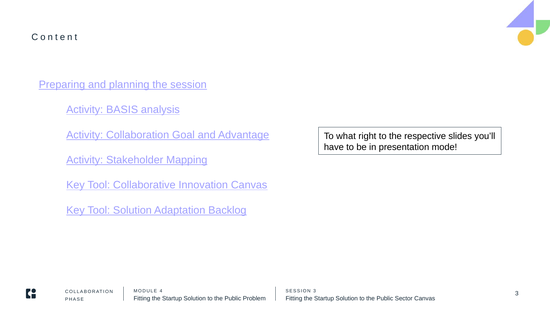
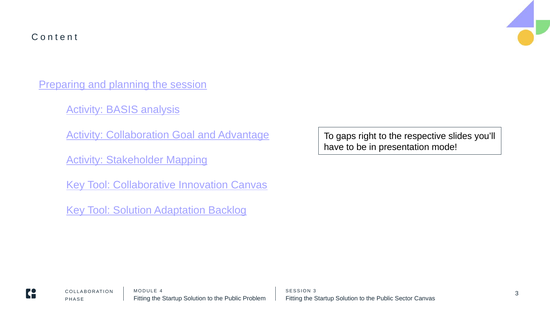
what: what -> gaps
